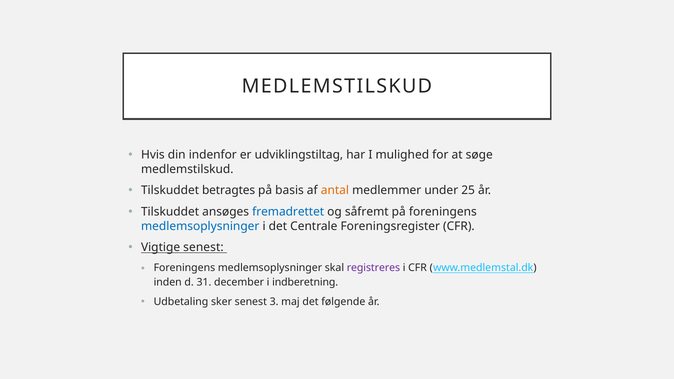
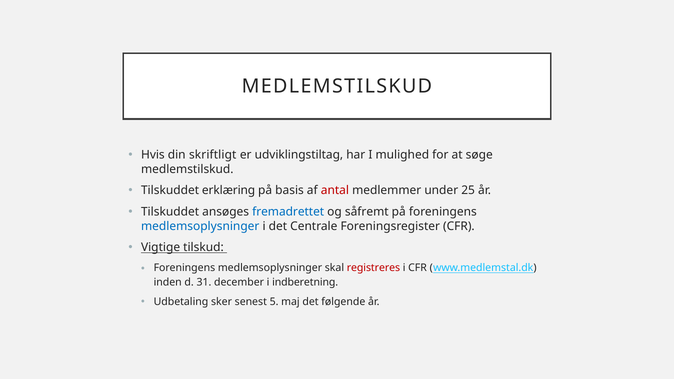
indenfor: indenfor -> skriftligt
betragtes: betragtes -> erklæring
antal colour: orange -> red
Vigtige senest: senest -> tilskud
registreres colour: purple -> red
3: 3 -> 5
